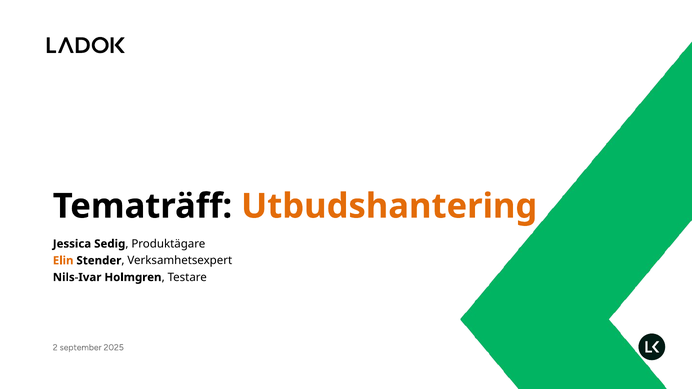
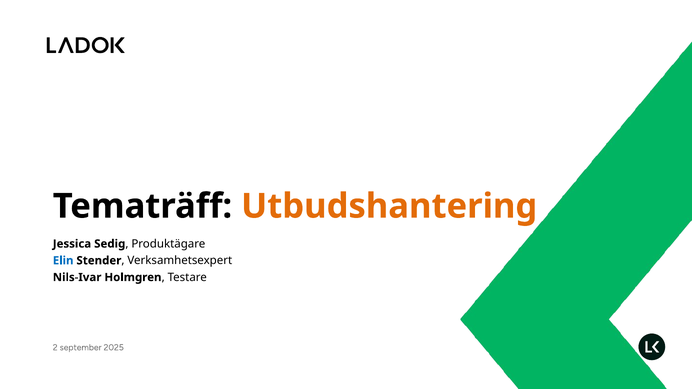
Elin colour: orange -> blue
